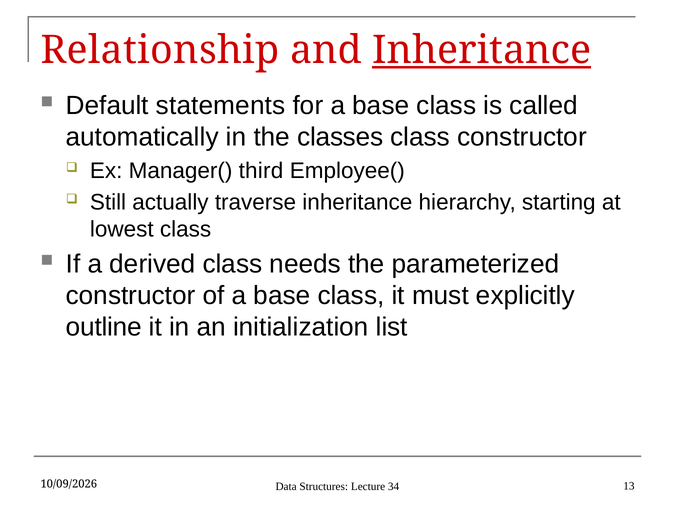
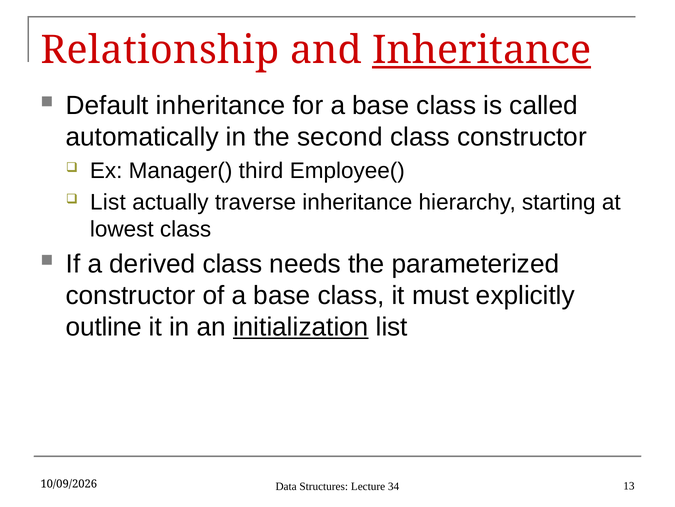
Default statements: statements -> inheritance
classes: classes -> second
Still at (108, 202): Still -> List
initialization underline: none -> present
